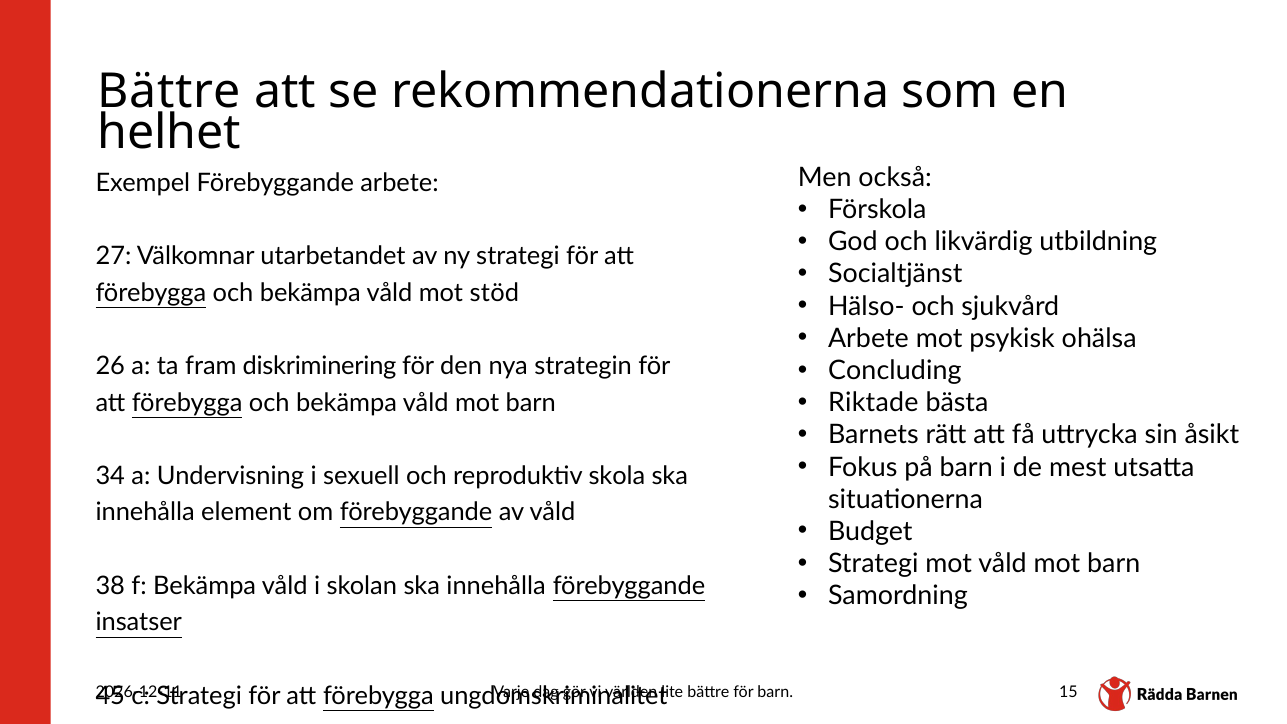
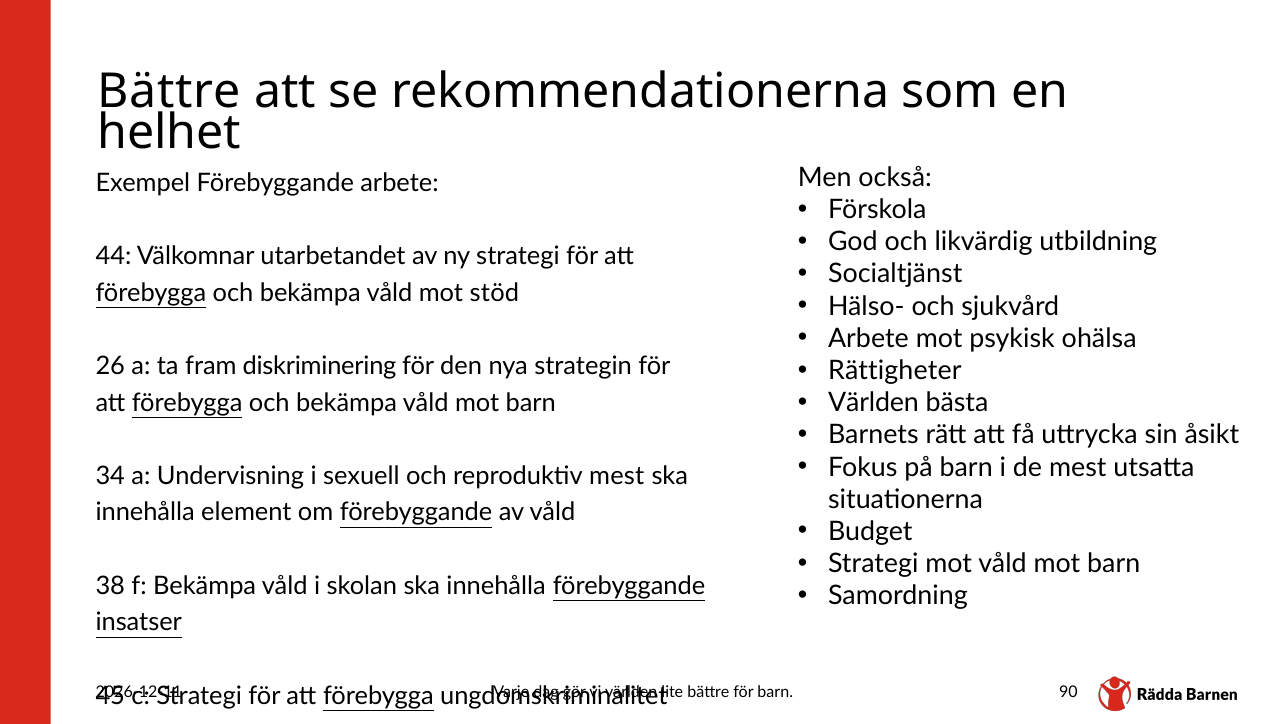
27: 27 -> 44
Concluding: Concluding -> Rättigheter
Riktade at (873, 403): Riktade -> Världen
reproduktiv skola: skola -> mest
15: 15 -> 90
